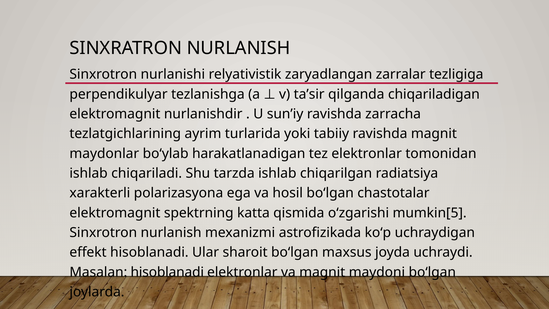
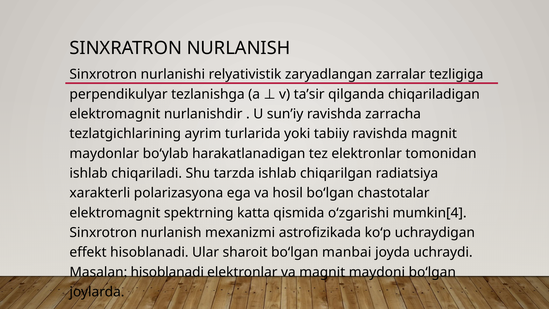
mumkin[5: mumkin[5 -> mumkin[4
maxsus: maxsus -> manbai
